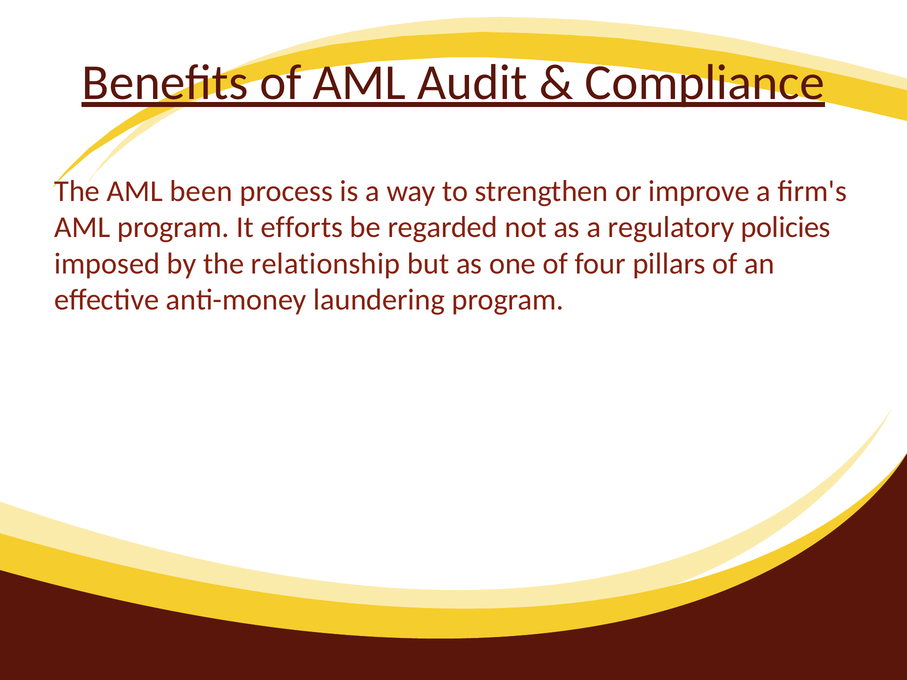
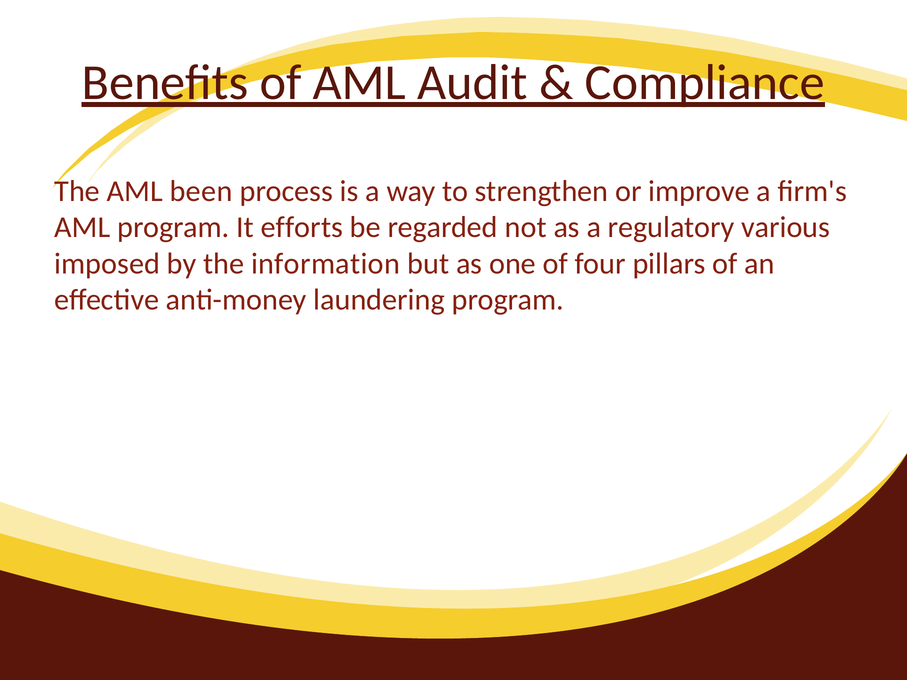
policies: policies -> various
relationship: relationship -> information
